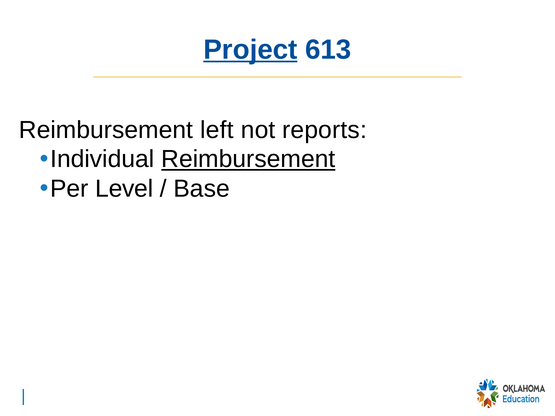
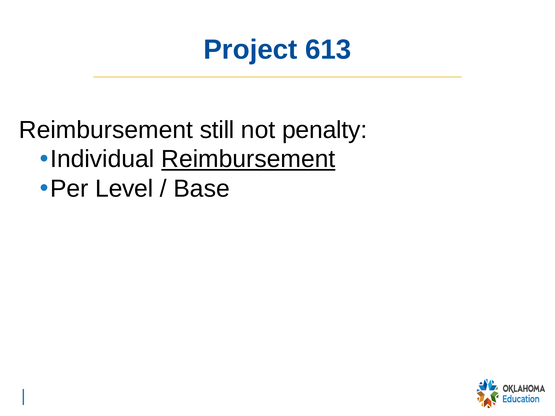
Project underline: present -> none
left: left -> still
reports: reports -> penalty
